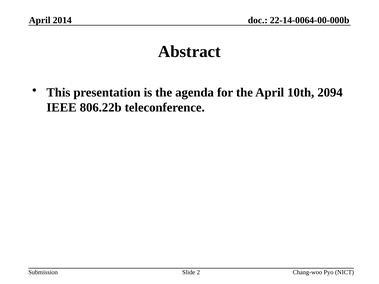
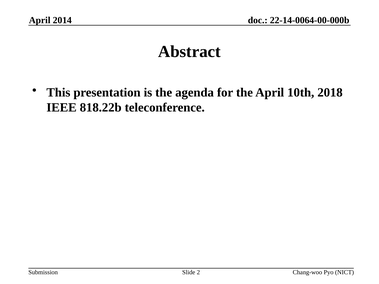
2094: 2094 -> 2018
806.22b: 806.22b -> 818.22b
